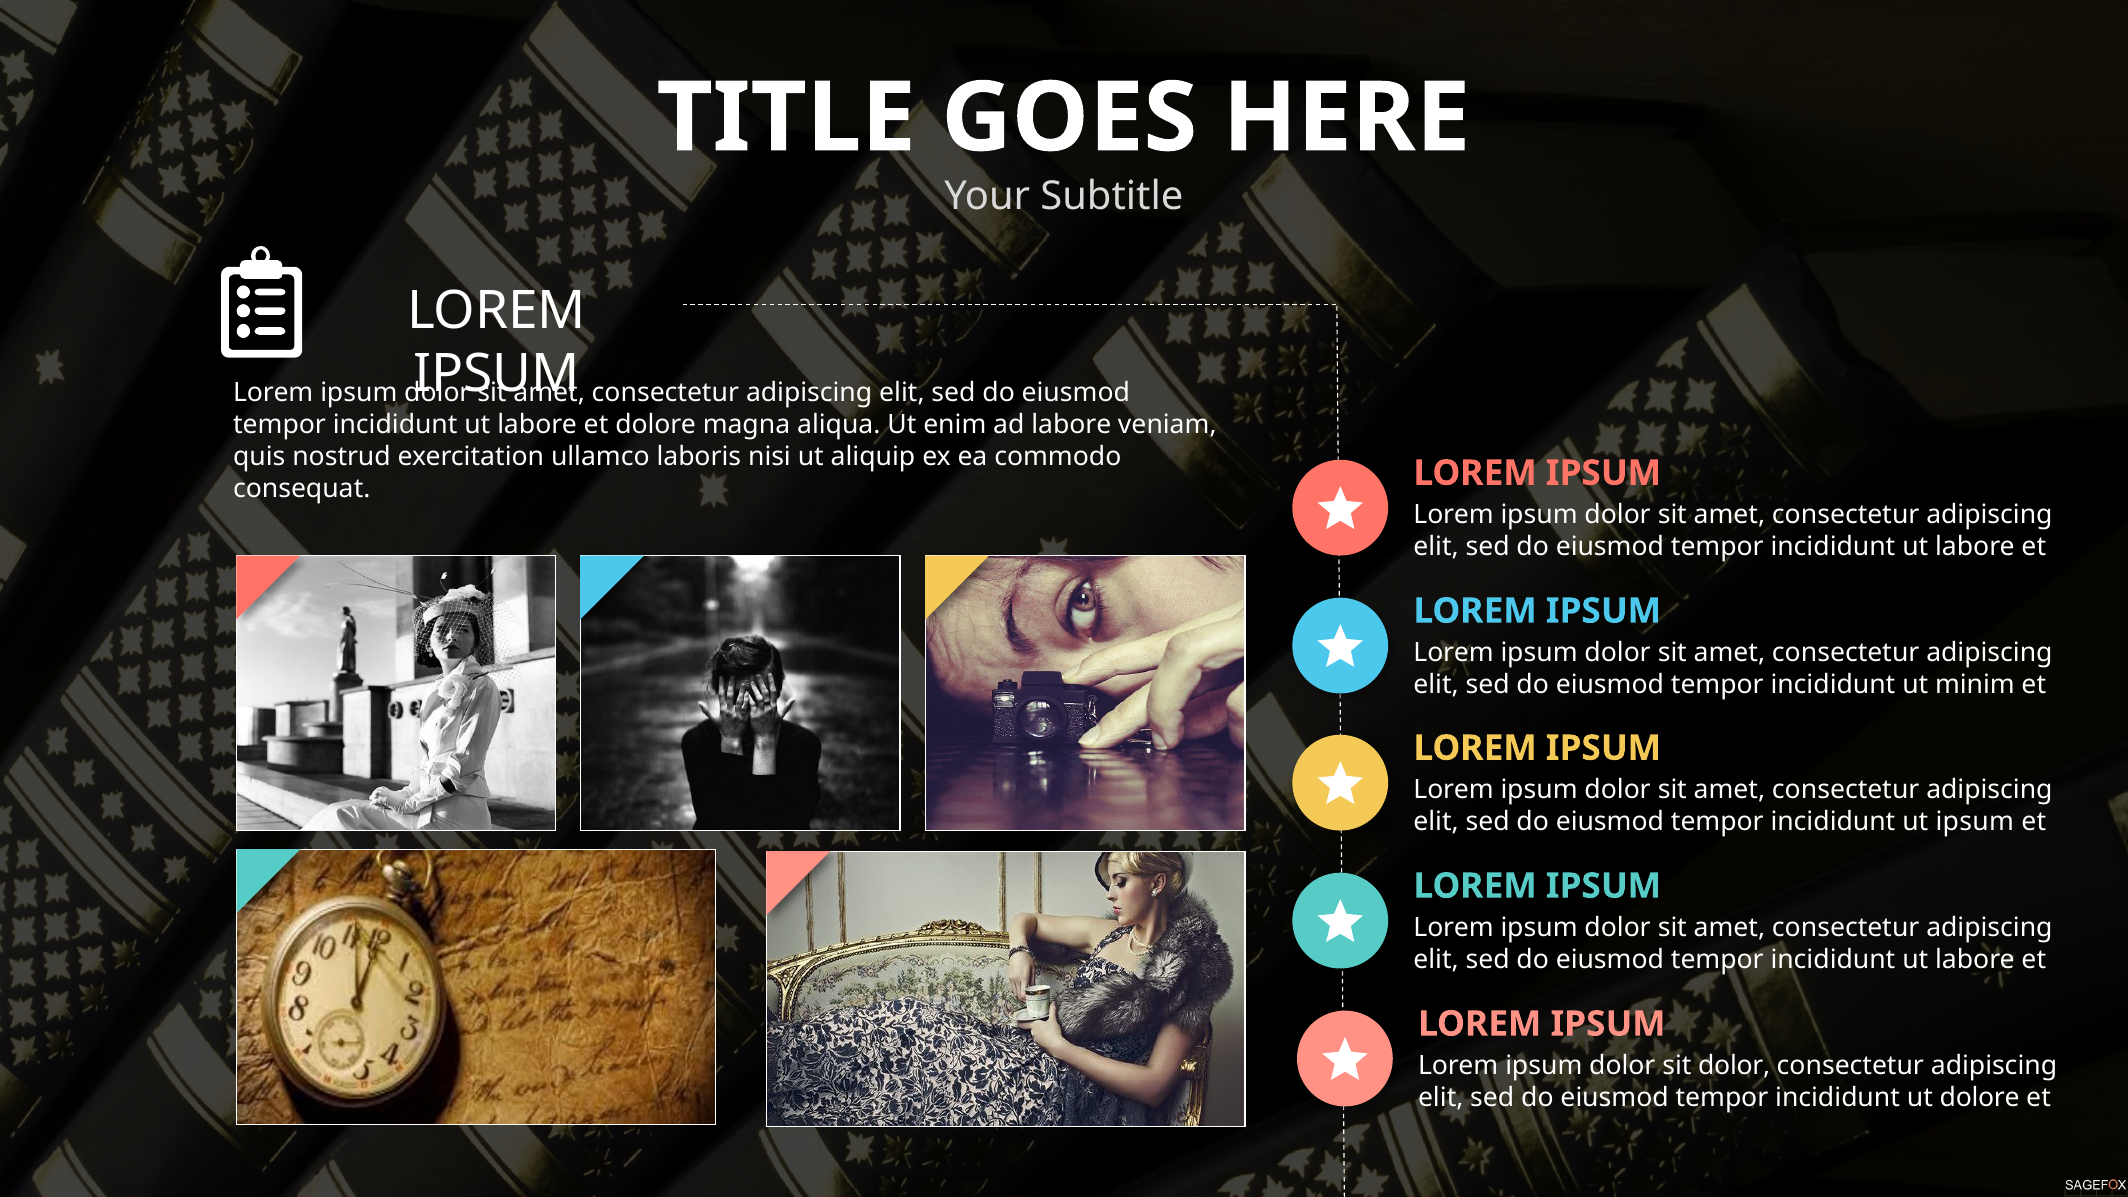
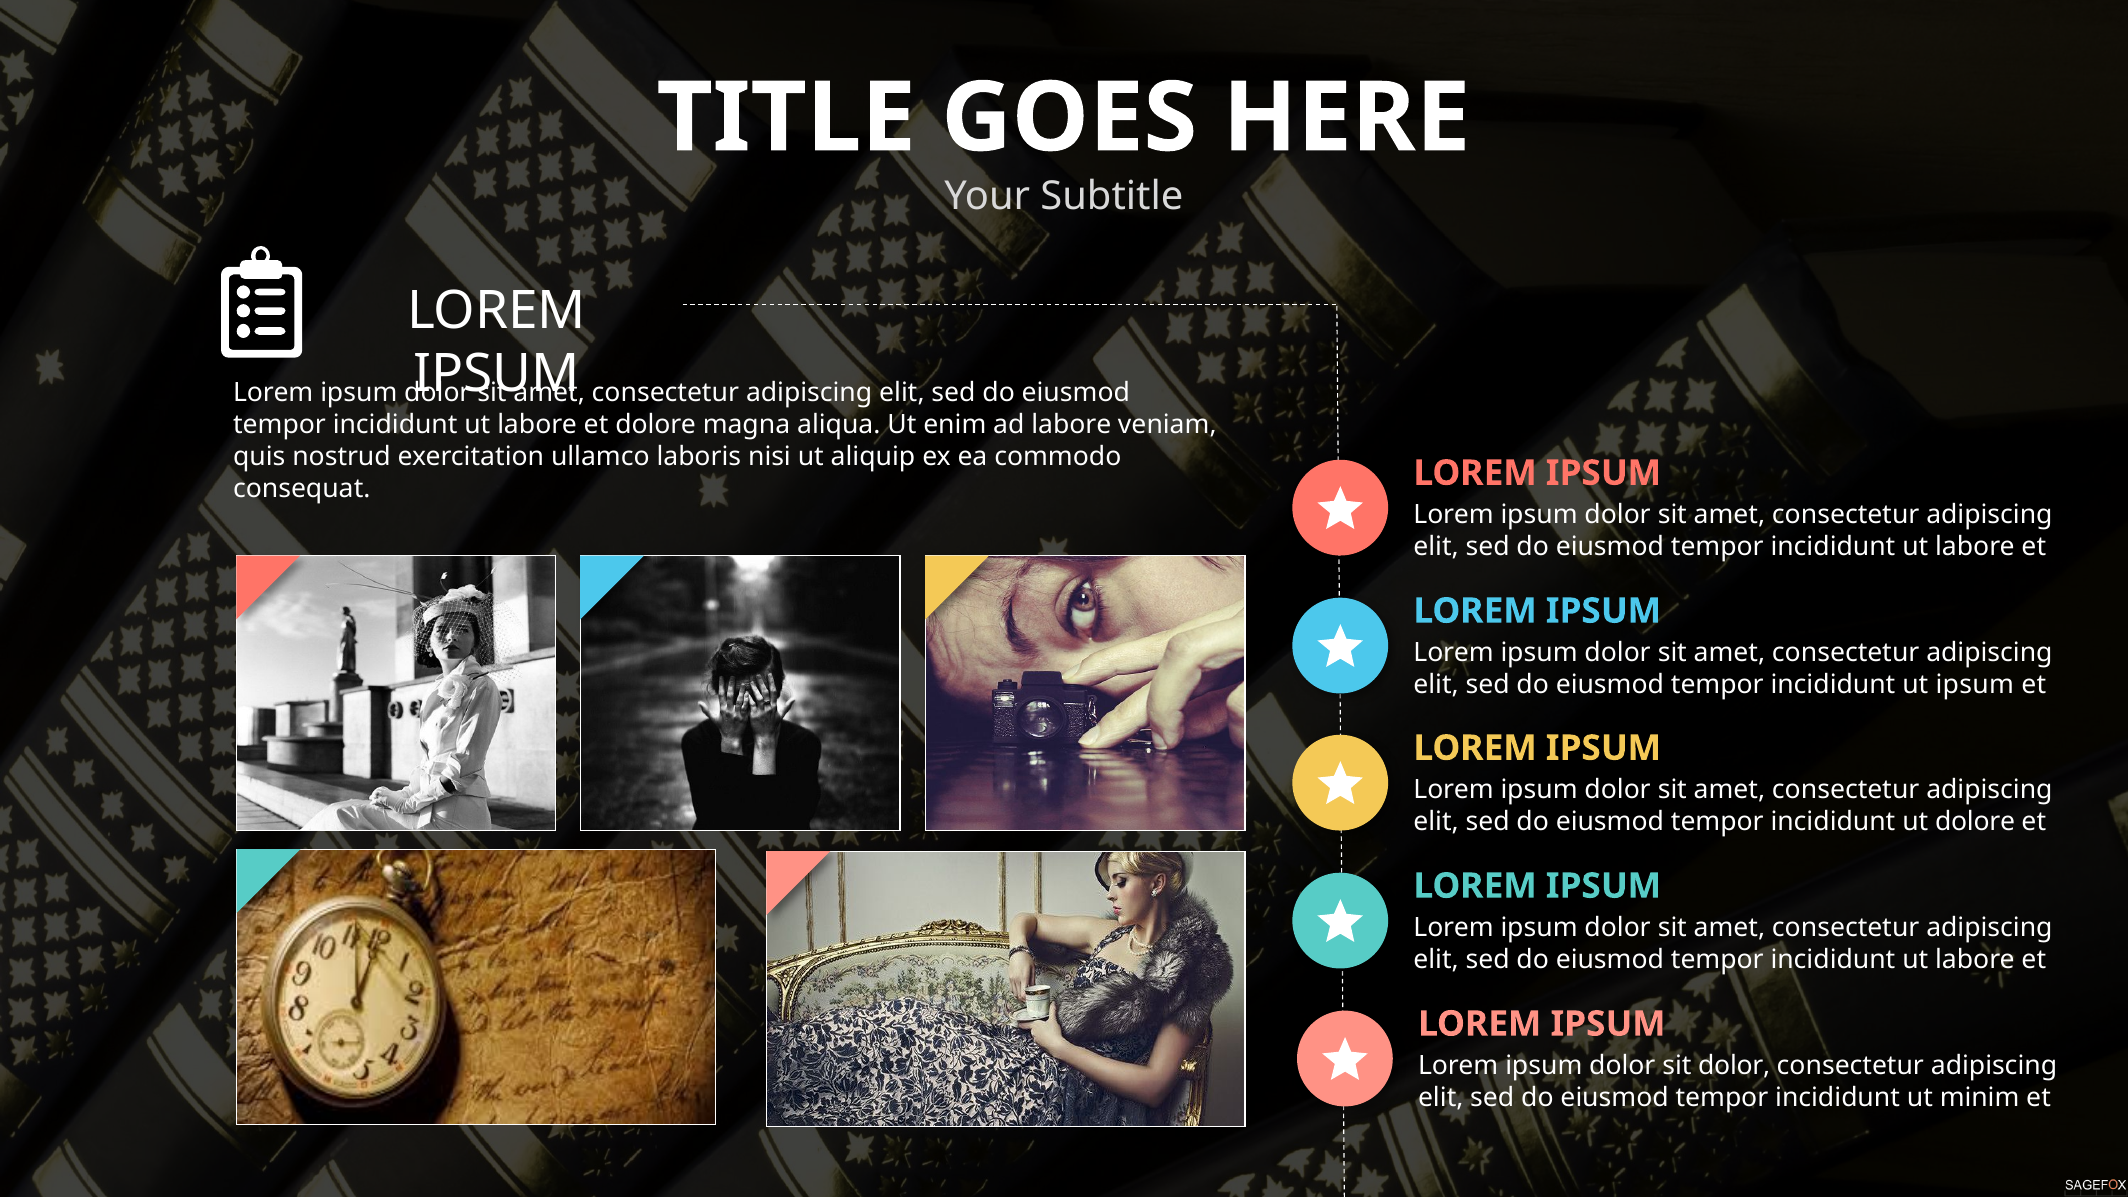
ut minim: minim -> ipsum
ut ipsum: ipsum -> dolore
ut dolore: dolore -> minim
